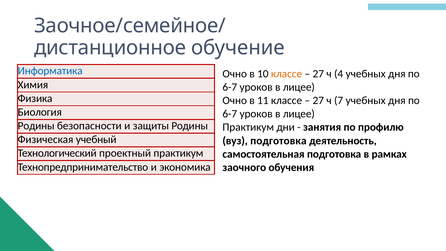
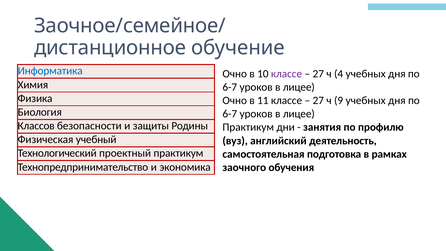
классе at (287, 74) colour: orange -> purple
7: 7 -> 9
Родины at (36, 126): Родины -> Классов
вуз подготовка: подготовка -> английский
